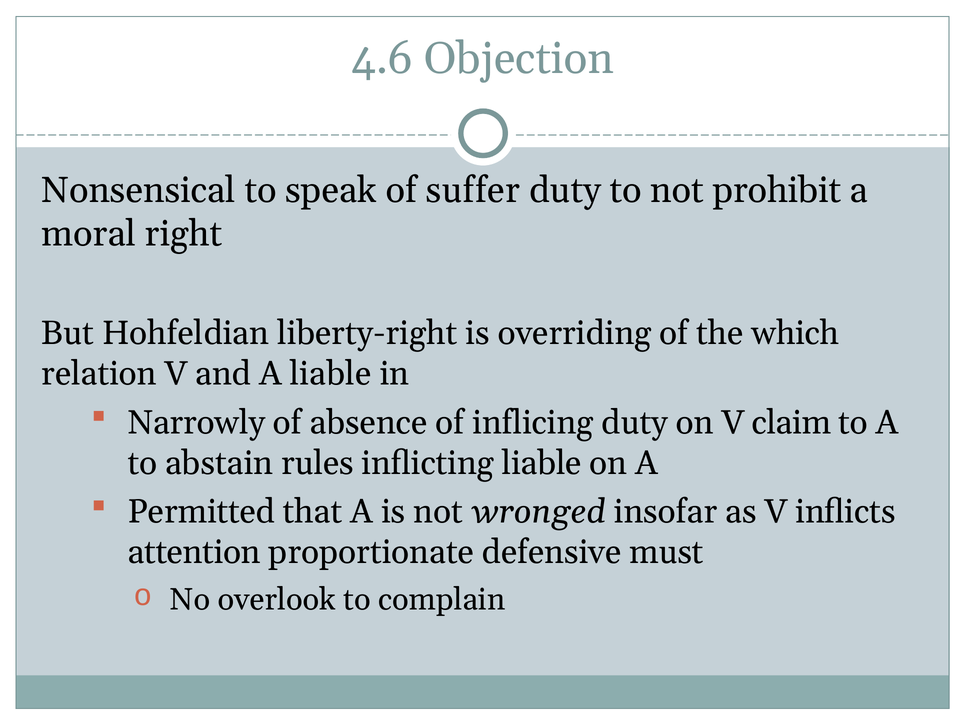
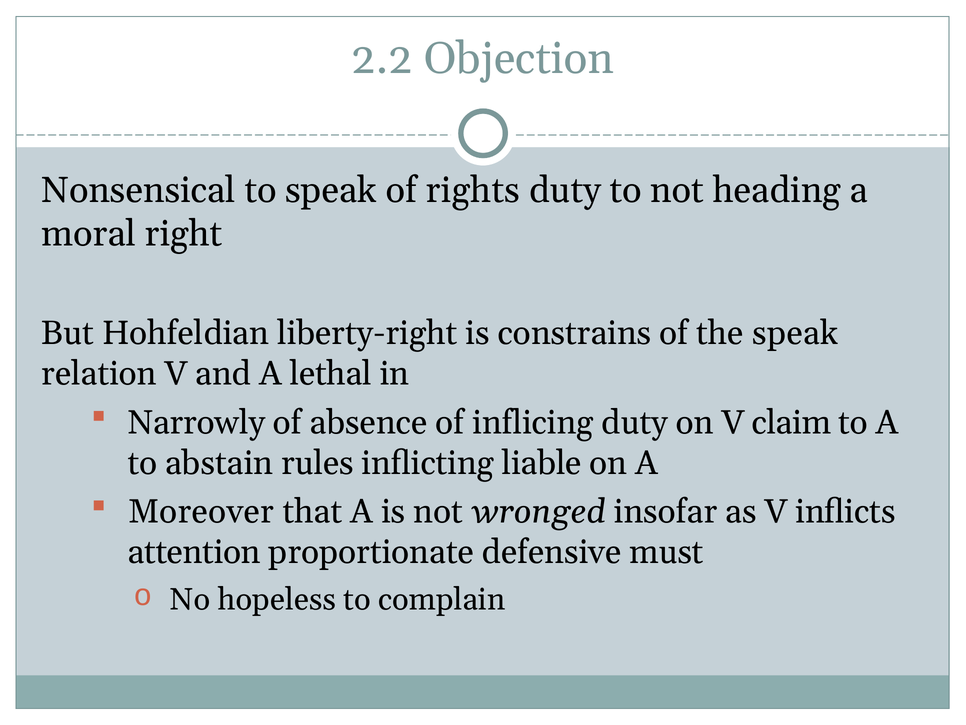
4.6: 4.6 -> 2.2
suffer: suffer -> rights
prohibit: prohibit -> heading
overriding: overriding -> constrains
the which: which -> speak
A liable: liable -> lethal
Permitted: Permitted -> Moreover
overlook: overlook -> hopeless
